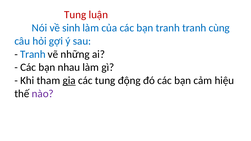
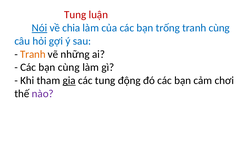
Nói underline: none -> present
sinh: sinh -> chia
bạn tranh: tranh -> trống
Tranh at (33, 54) colour: blue -> orange
bạn nhau: nhau -> cùng
hiệu: hiệu -> chơi
